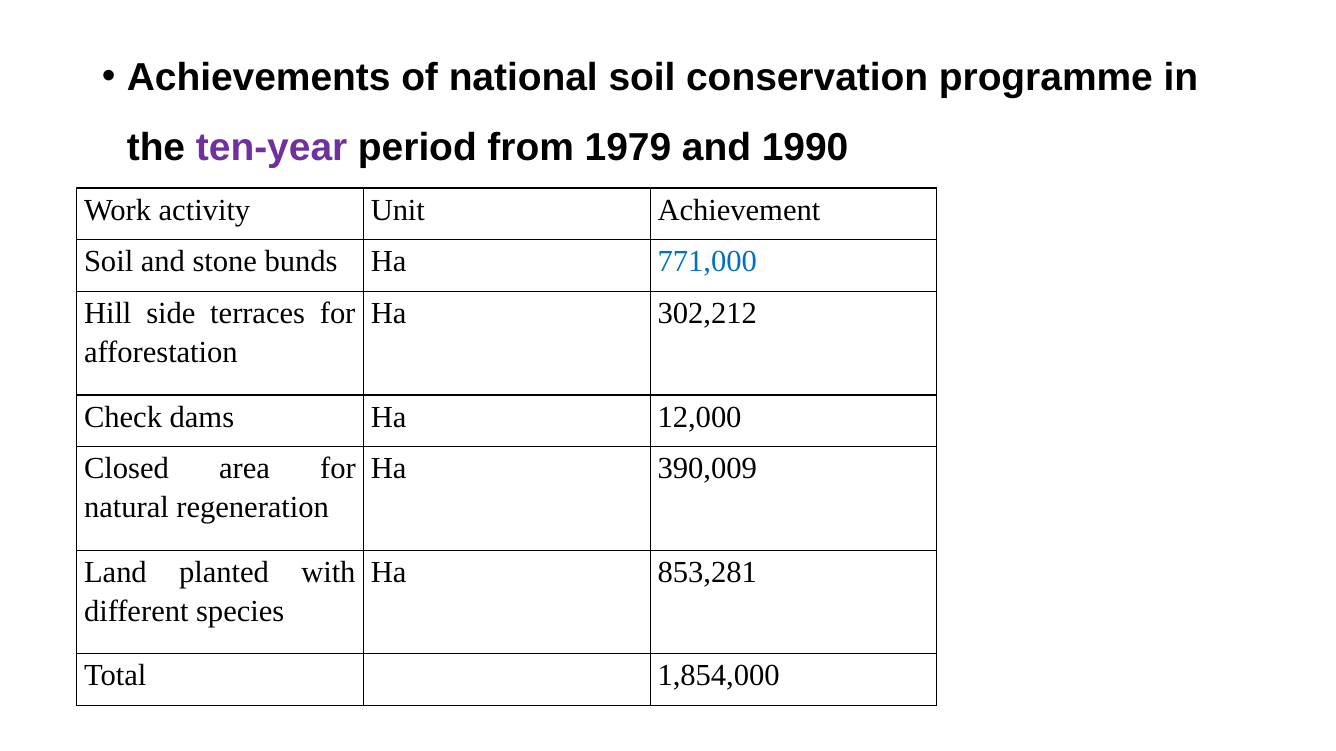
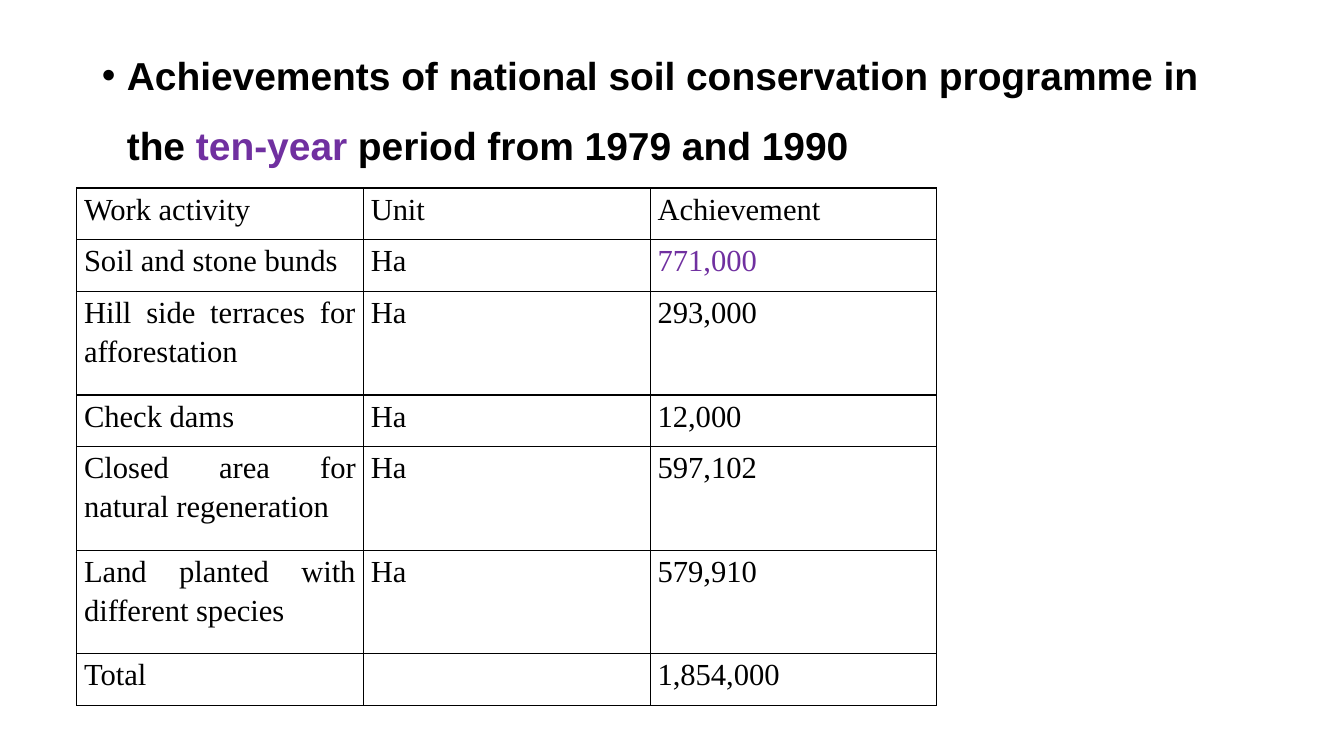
771,000 colour: blue -> purple
302,212: 302,212 -> 293,000
390,009: 390,009 -> 597,102
853,281: 853,281 -> 579,910
